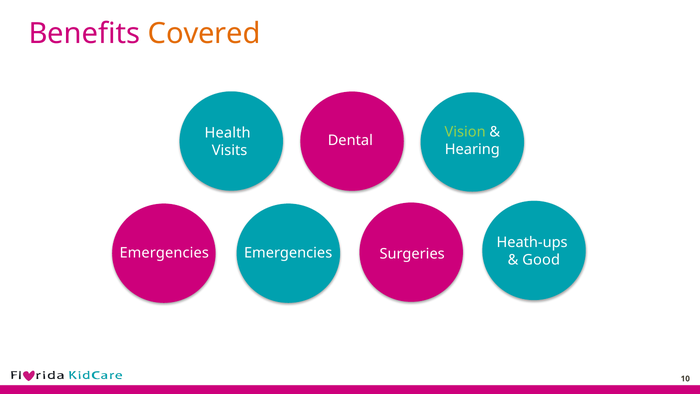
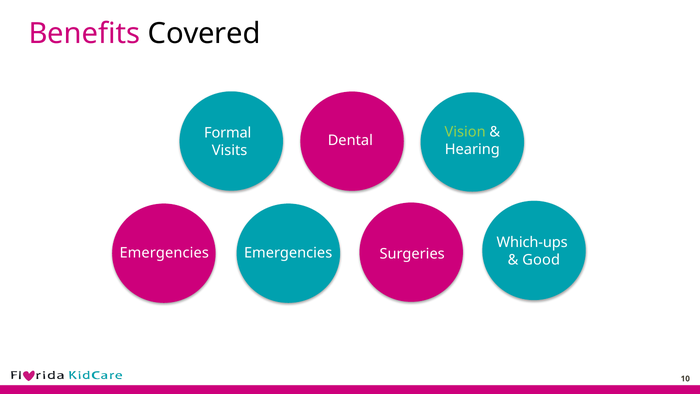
Covered colour: orange -> black
Health: Health -> Formal
Heath-ups: Heath-ups -> Which-ups
